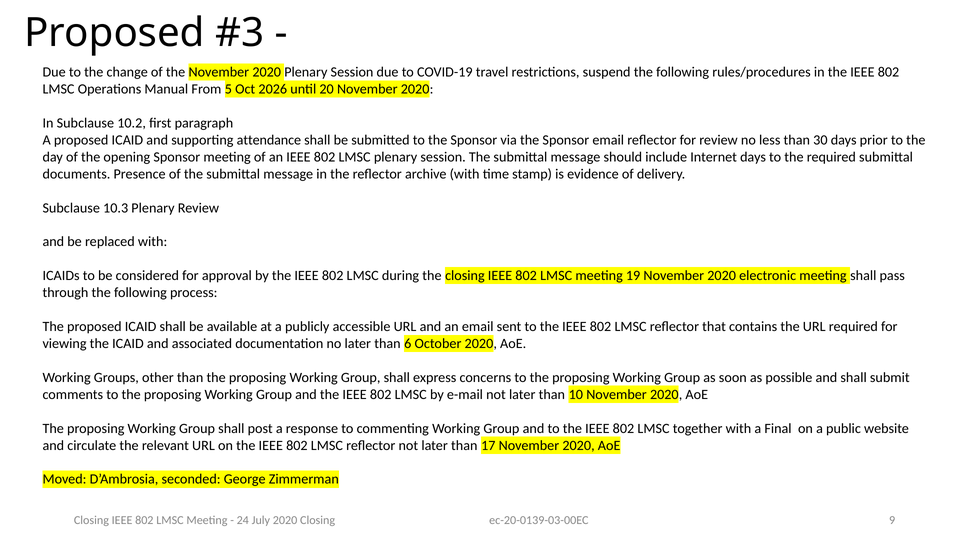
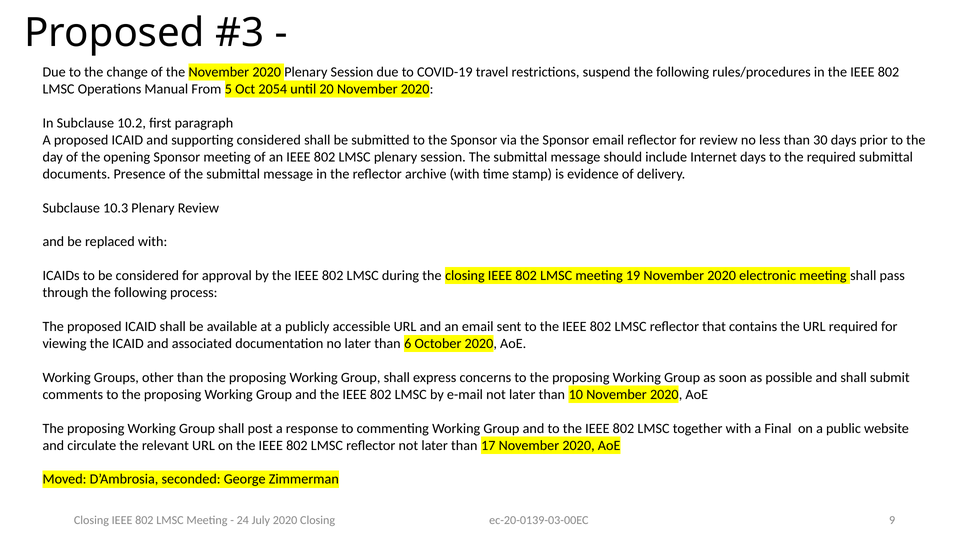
2026: 2026 -> 2054
supporting attendance: attendance -> considered
